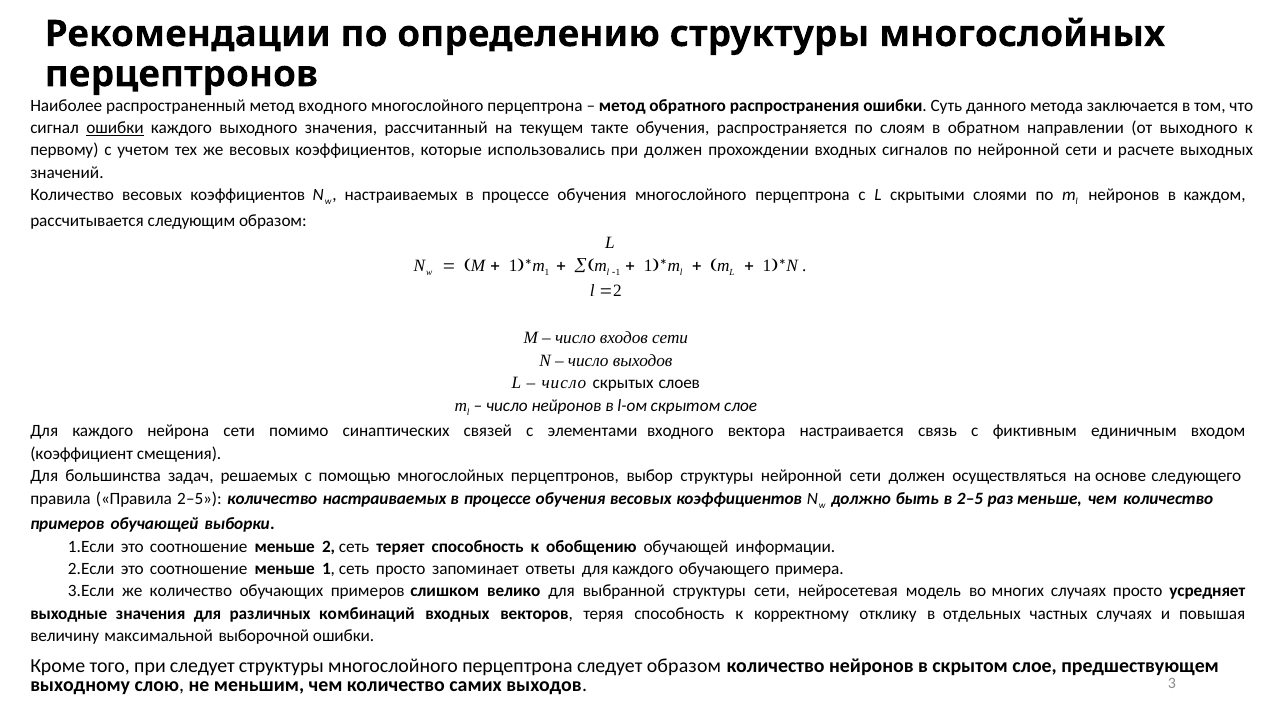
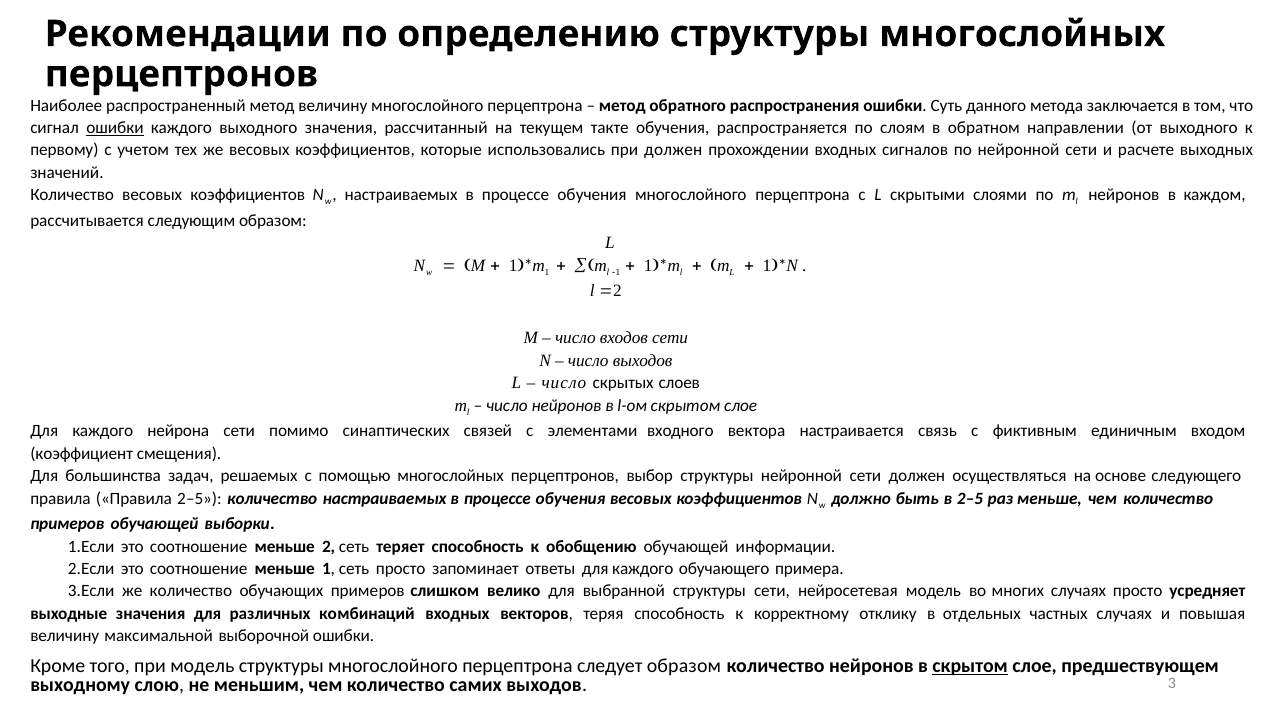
входного at (333, 105): входного -> величину
при следует: следует -> модель
скрытом at (970, 666) underline: none -> present
